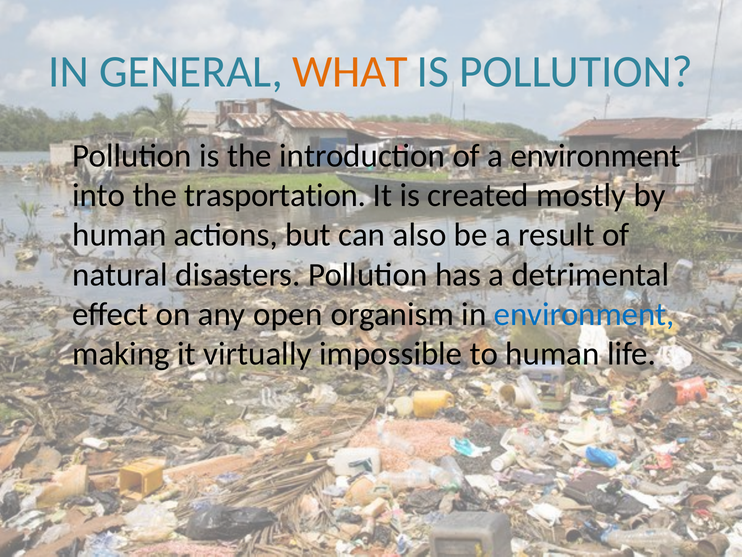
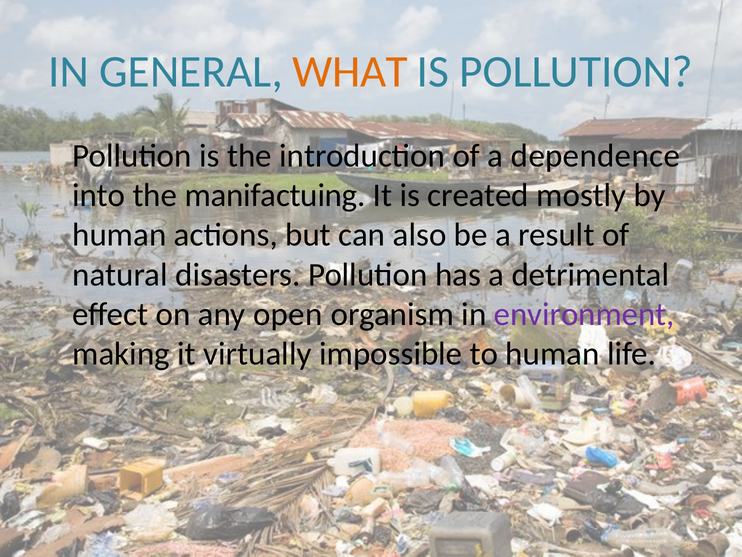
a environment: environment -> dependence
trasportation: trasportation -> manifactuing
environment at (584, 314) colour: blue -> purple
